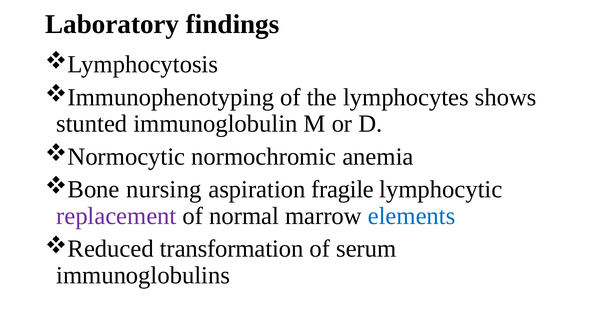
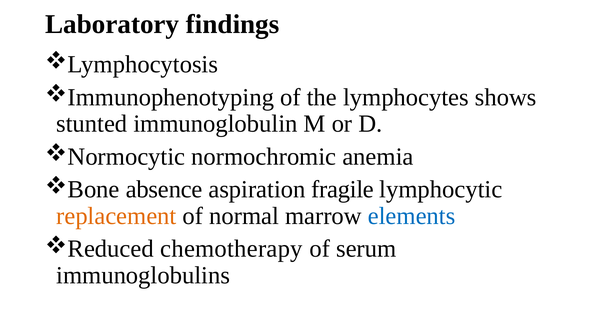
nursing: nursing -> absence
replacement colour: purple -> orange
transformation: transformation -> chemotherapy
